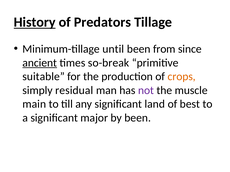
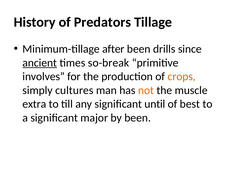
History underline: present -> none
until: until -> after
from: from -> drills
suitable: suitable -> involves
residual: residual -> cultures
not colour: purple -> orange
main: main -> extra
land: land -> until
